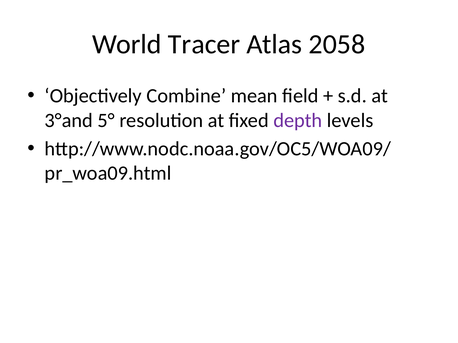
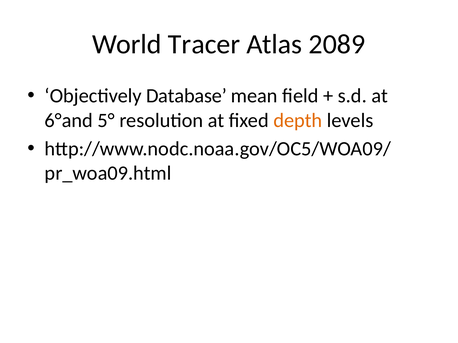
2058: 2058 -> 2089
Combine: Combine -> Database
3°and: 3°and -> 6°and
depth colour: purple -> orange
